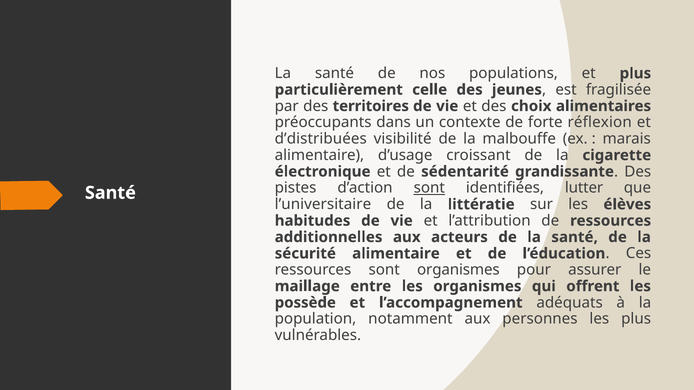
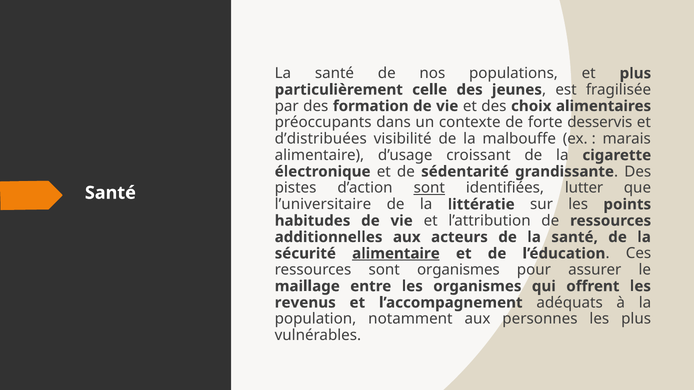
territoires: territoires -> formation
réflexion: réflexion -> desservis
élèves: élèves -> points
alimentaire at (396, 254) underline: none -> present
possède: possède -> revenus
